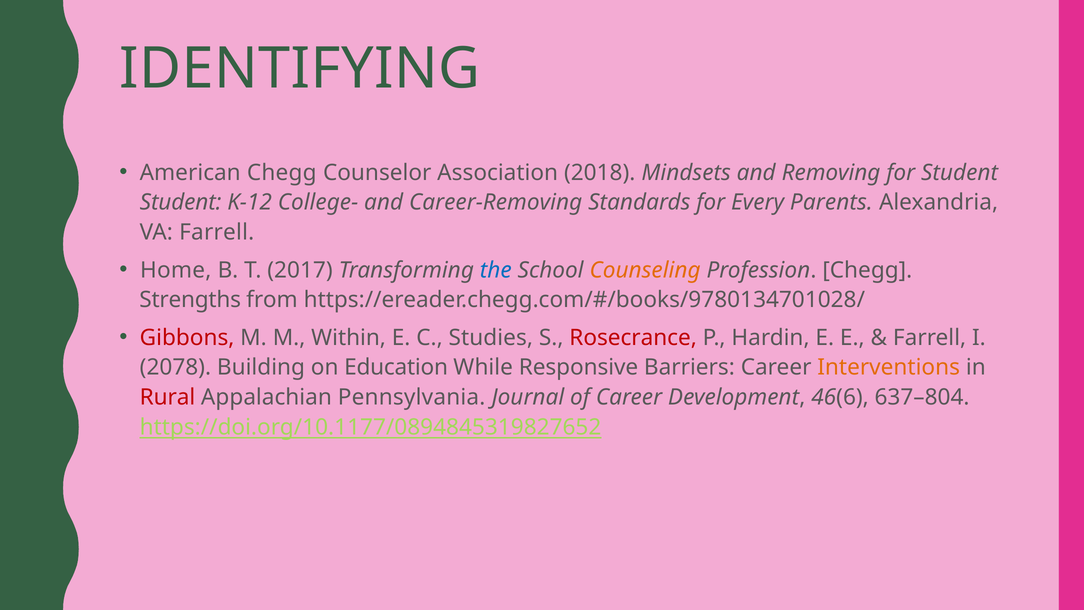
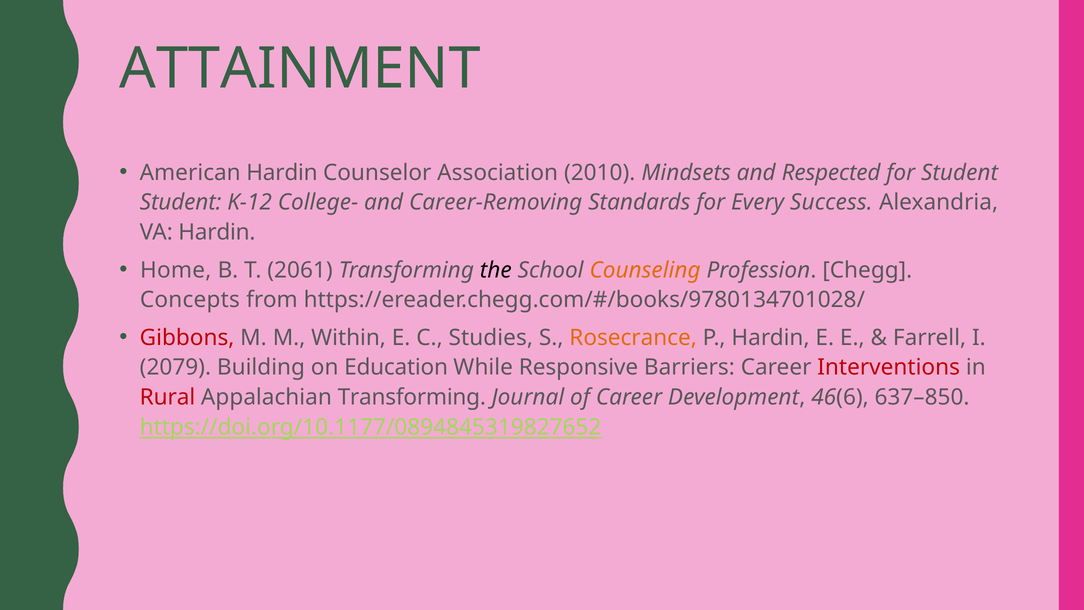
IDENTIFYING: IDENTIFYING -> ATTAINMENT
American Chegg: Chegg -> Hardin
2018: 2018 -> 2010
Removing: Removing -> Respected
Parents: Parents -> Success
VA Farrell: Farrell -> Hardin
2017: 2017 -> 2061
the colour: blue -> black
Strengths: Strengths -> Concepts
Rosecrance colour: red -> orange
2078: 2078 -> 2079
Interventions colour: orange -> red
Appalachian Pennsylvania: Pennsylvania -> Transforming
637–804: 637–804 -> 637–850
